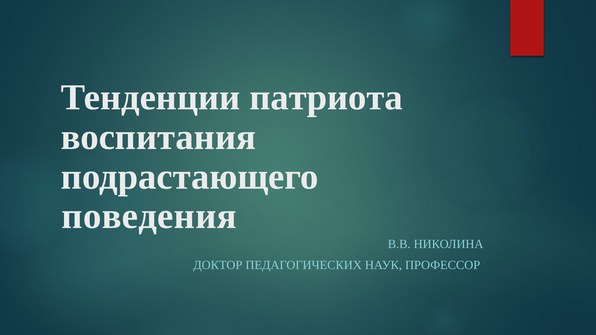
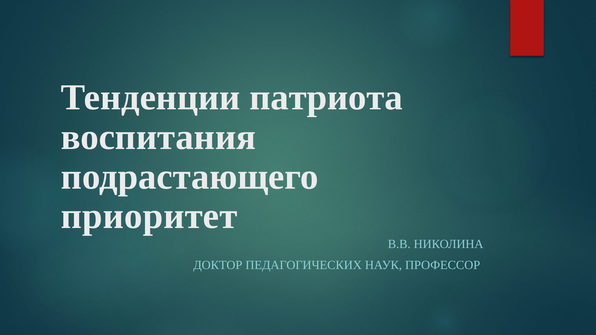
поведения: поведения -> приоритет
